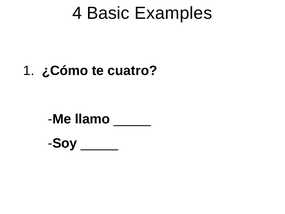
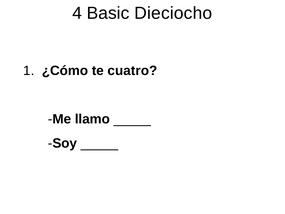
Examples: Examples -> Dieciocho
